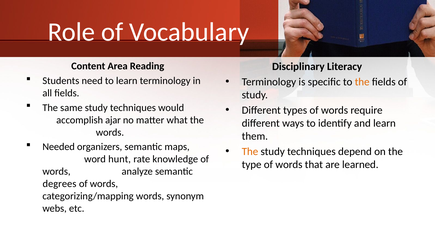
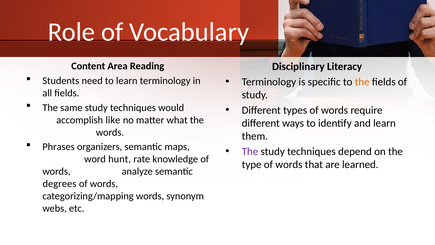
ajar: ajar -> like
Needed: Needed -> Phrases
The at (250, 151) colour: orange -> purple
